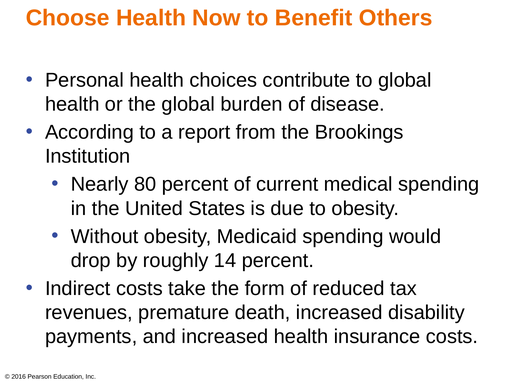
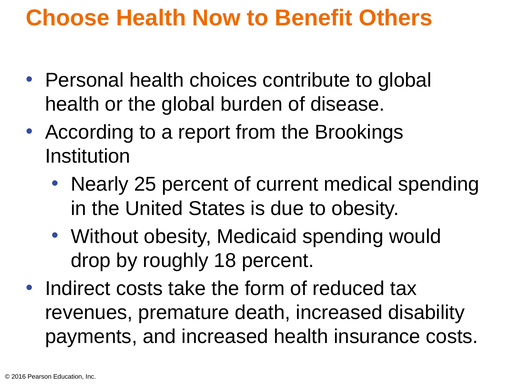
80: 80 -> 25
14: 14 -> 18
